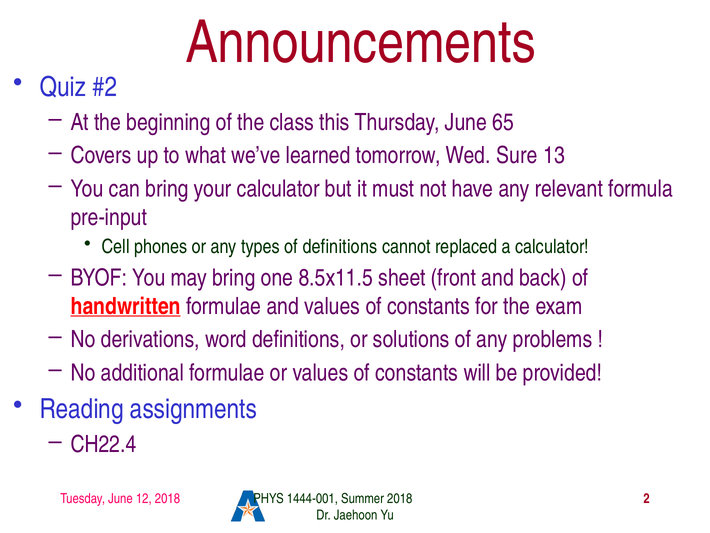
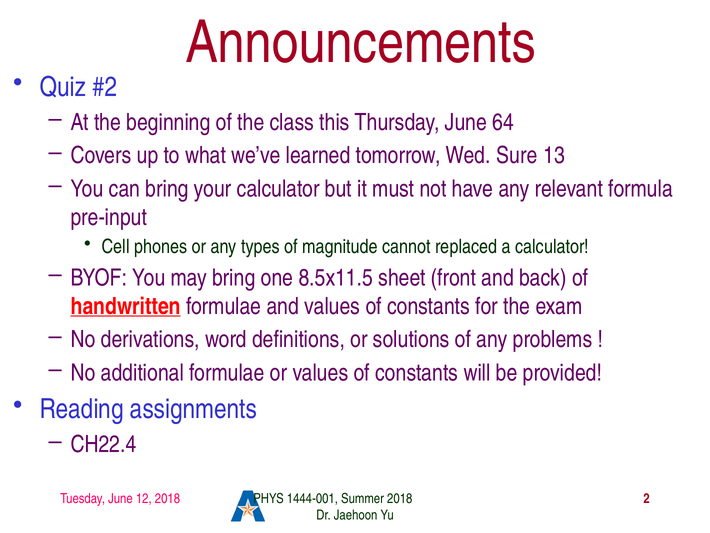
65: 65 -> 64
of definitions: definitions -> magnitude
